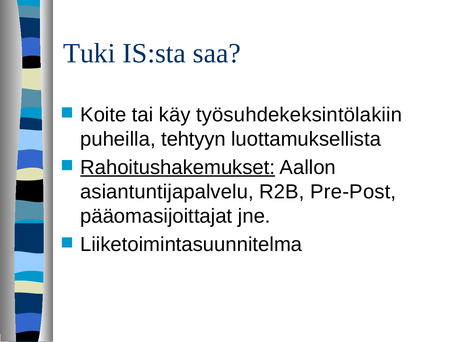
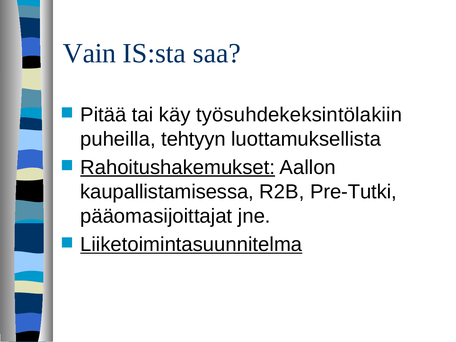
Tuki: Tuki -> Vain
Koite: Koite -> Pitää
asiantuntijapalvelu: asiantuntijapalvelu -> kaupallistamisessa
Pre-Post: Pre-Post -> Pre-Tutki
Liiketoimintasuunnitelma underline: none -> present
